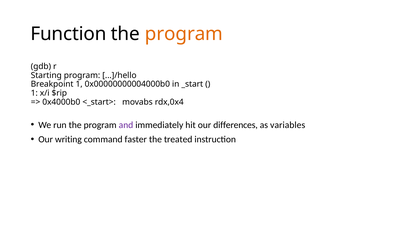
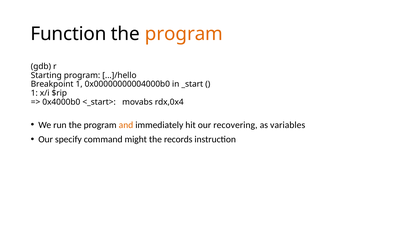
and colour: purple -> orange
differences: differences -> recovering
writing: writing -> specify
faster: faster -> might
treated: treated -> records
